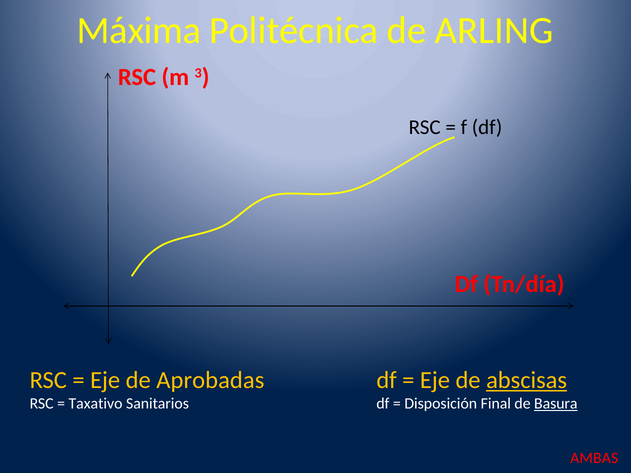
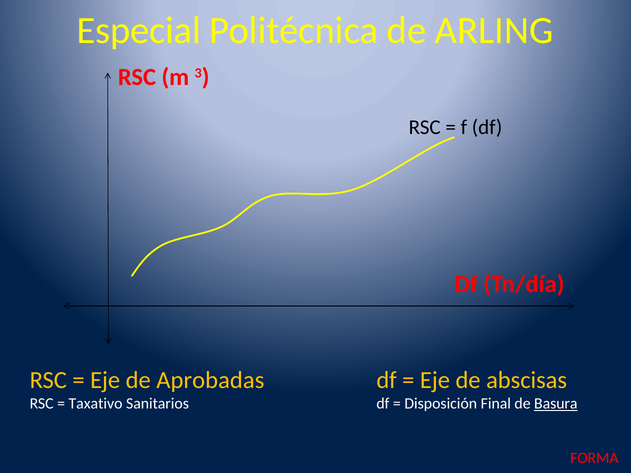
Máxima: Máxima -> Especial
abscisas underline: present -> none
AMBAS: AMBAS -> FORMA
